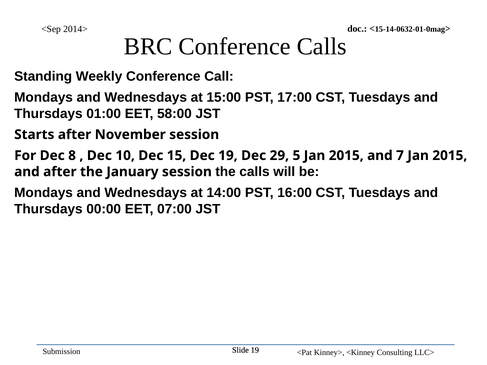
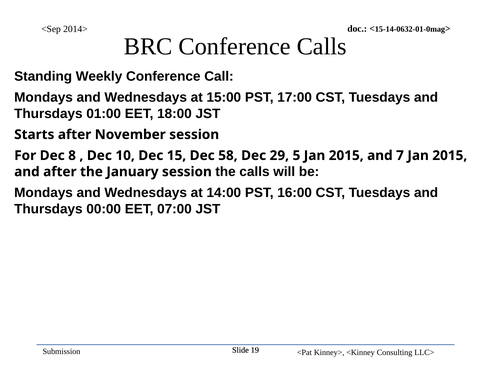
58:00: 58:00 -> 18:00
Dec 19: 19 -> 58
